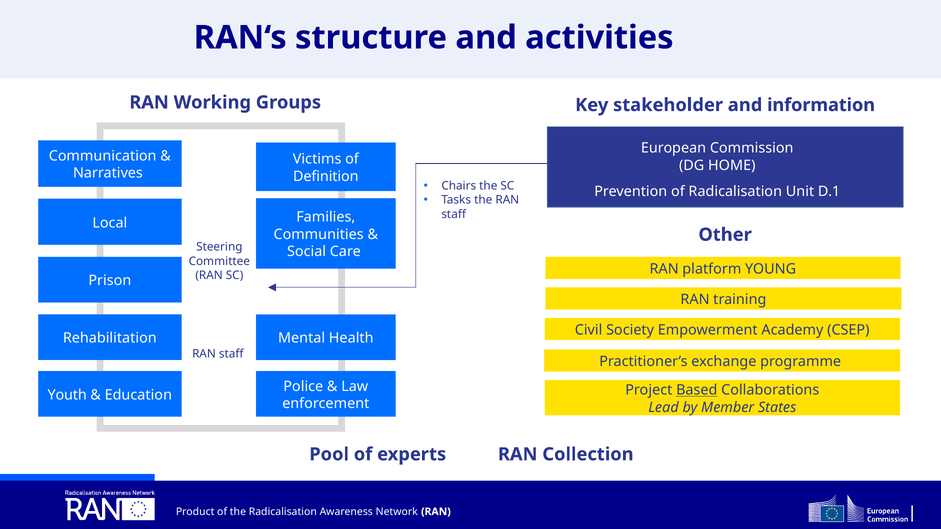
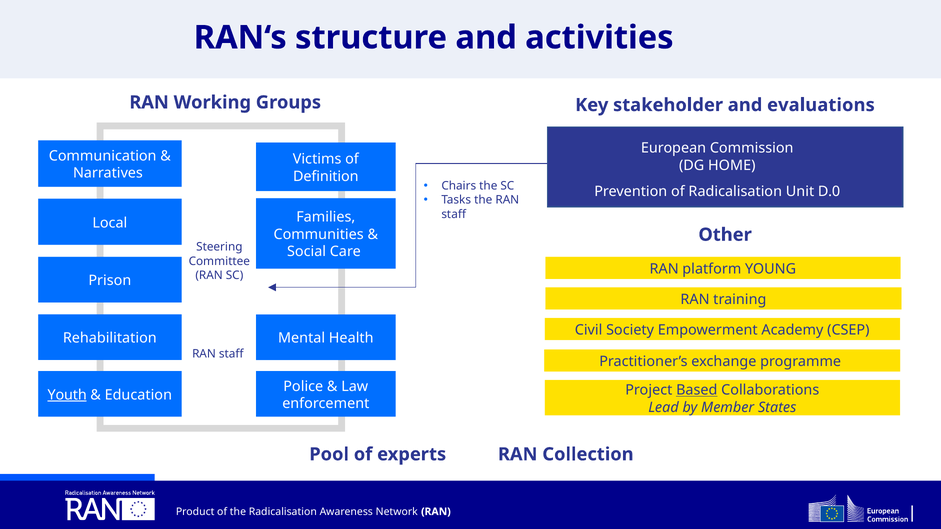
information: information -> evaluations
D.1: D.1 -> D.0
Youth underline: none -> present
